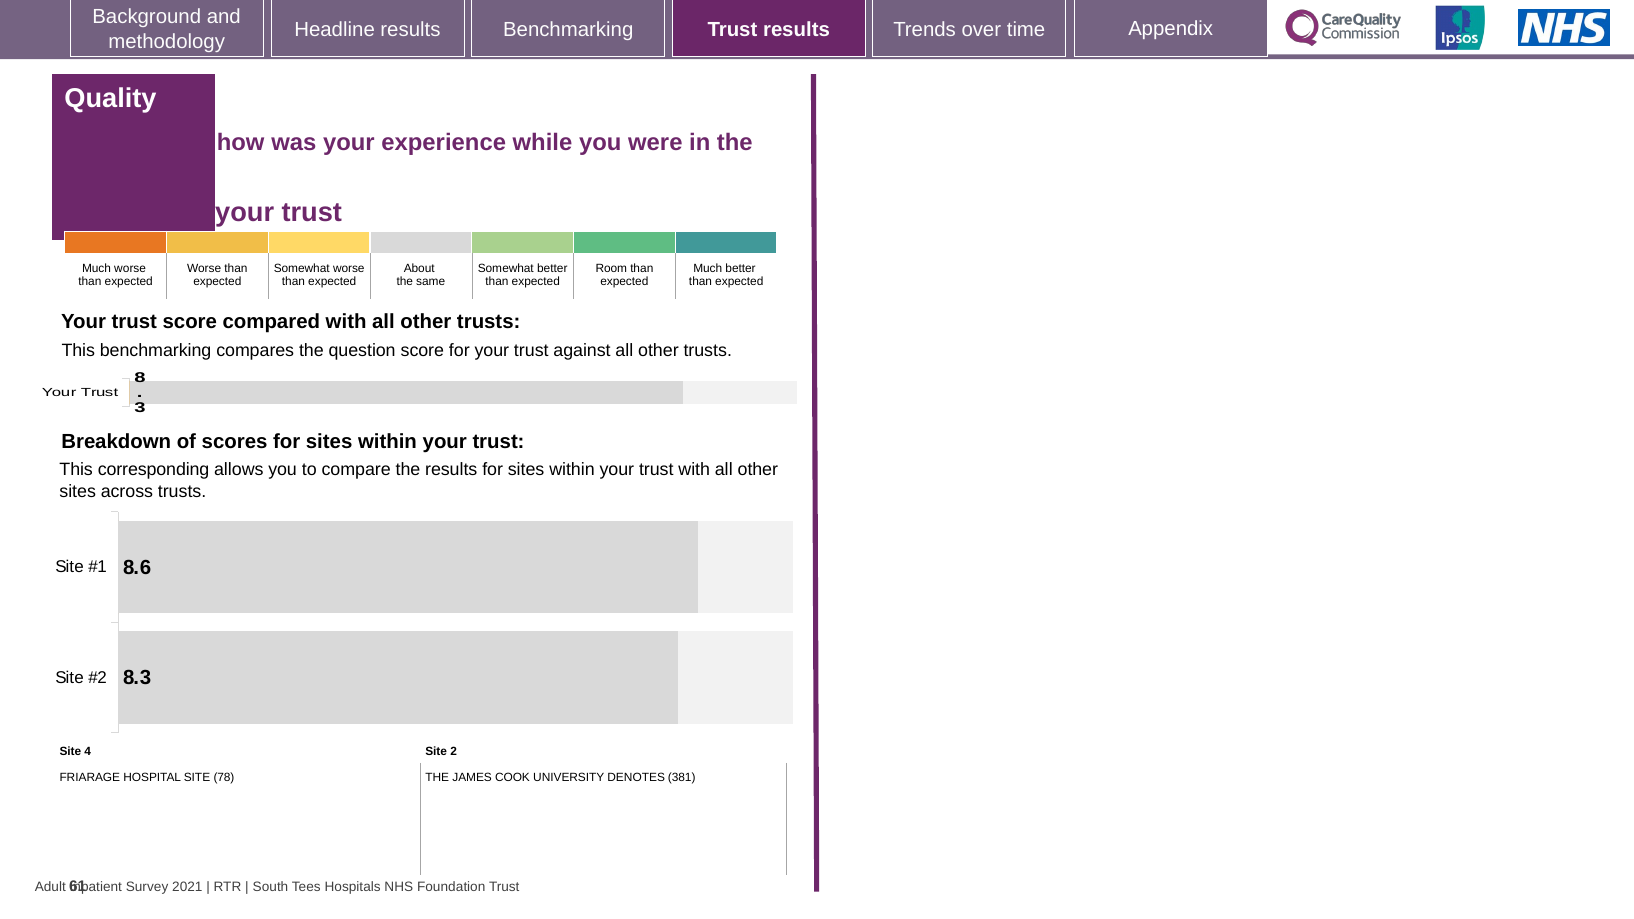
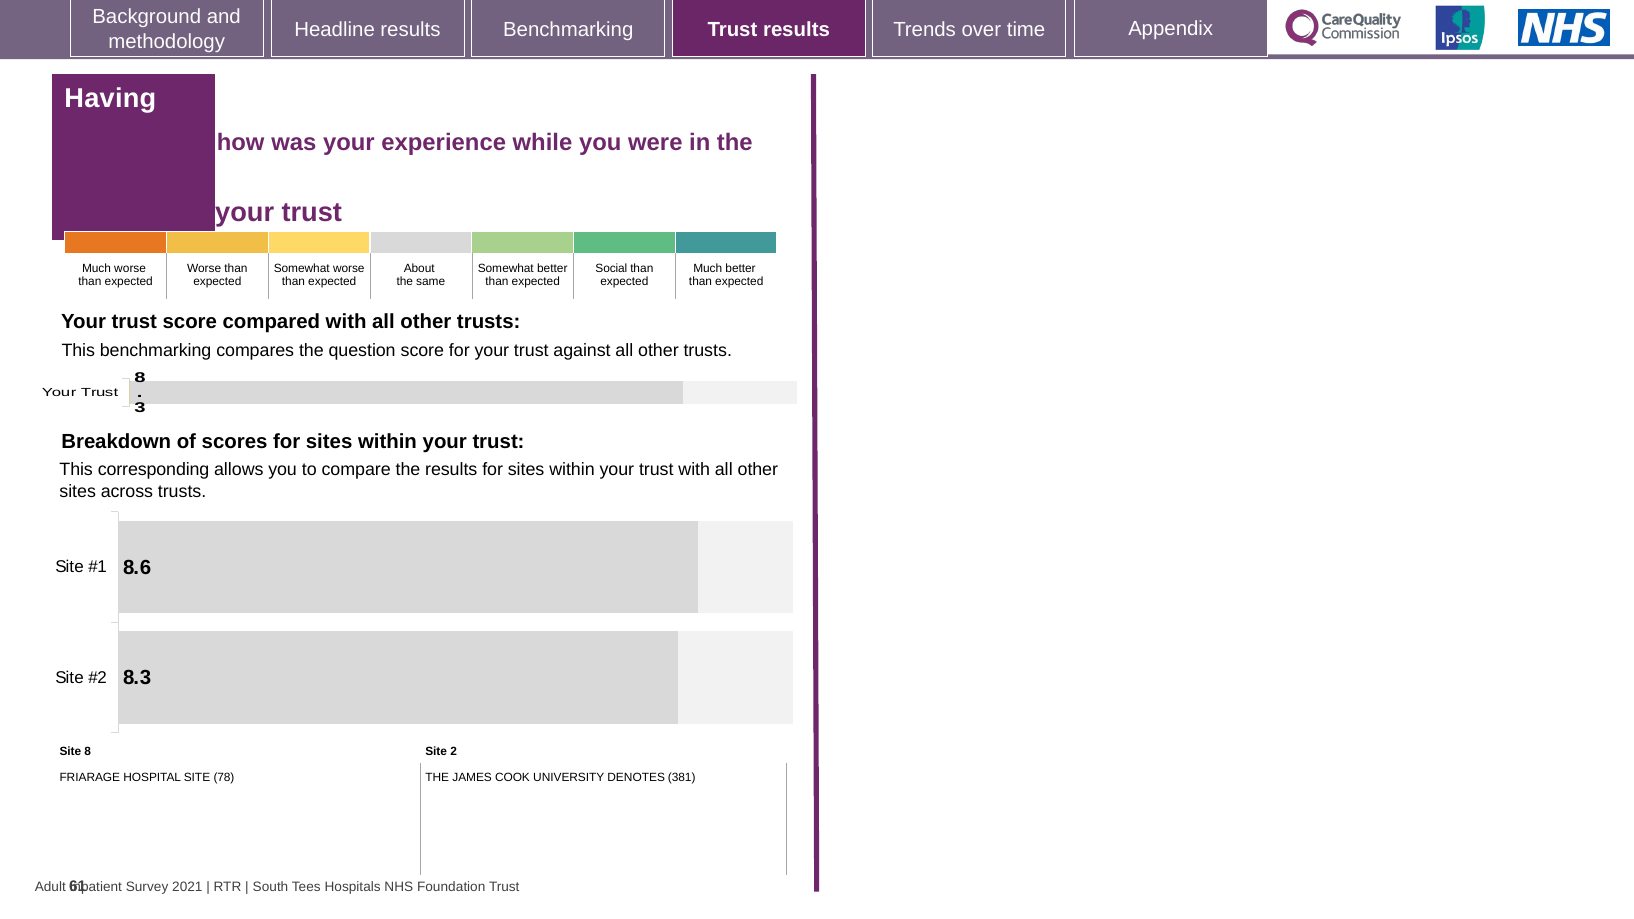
Quality: Quality -> Having
Room: Room -> Social
Site 4: 4 -> 8
